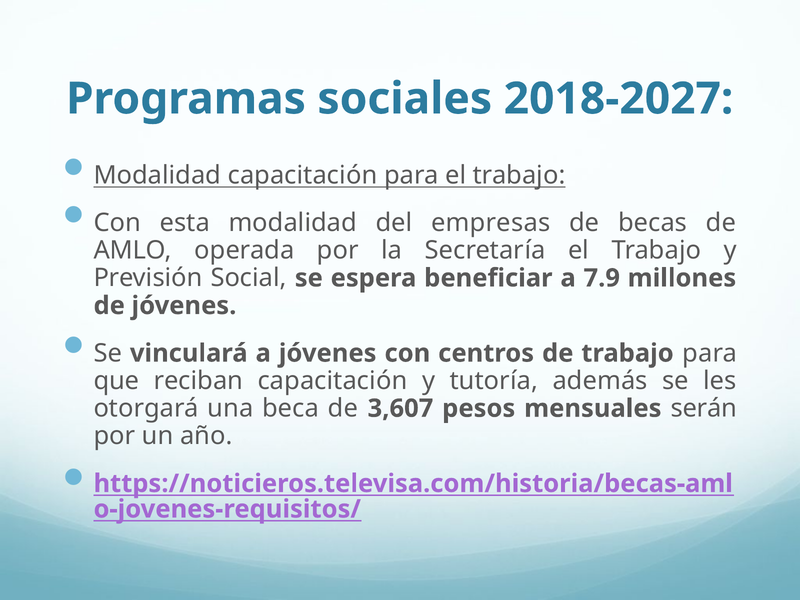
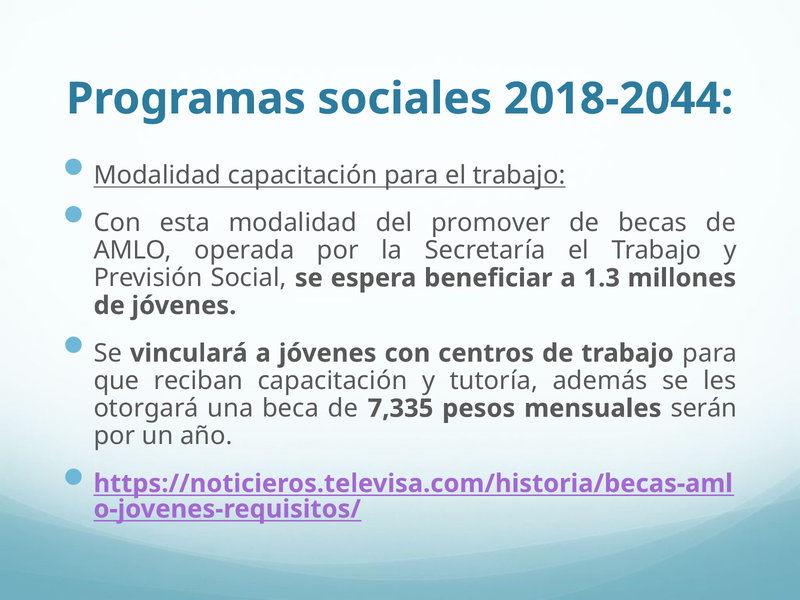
2018-2027: 2018-2027 -> 2018-2044
empresas: empresas -> promover
7.9: 7.9 -> 1.3
3,607: 3,607 -> 7,335
